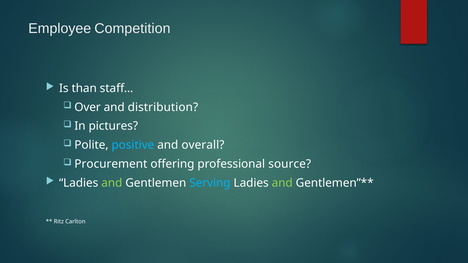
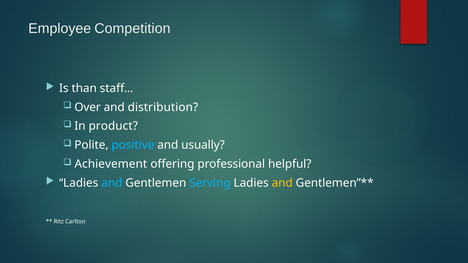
pictures: pictures -> product
overall: overall -> usually
Procurement: Procurement -> Achievement
source: source -> helpful
and at (112, 183) colour: light green -> light blue
and at (282, 183) colour: light green -> yellow
